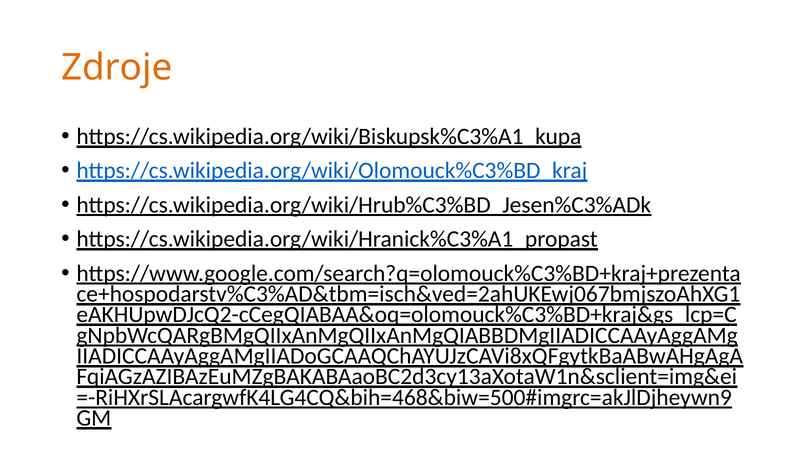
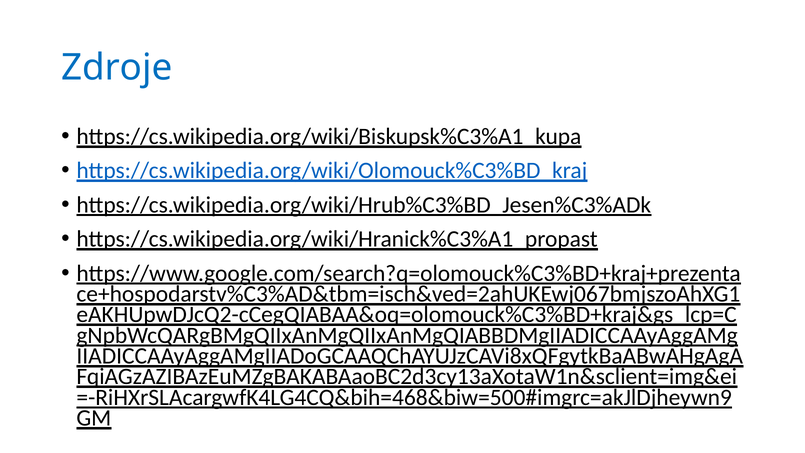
Zdroje colour: orange -> blue
